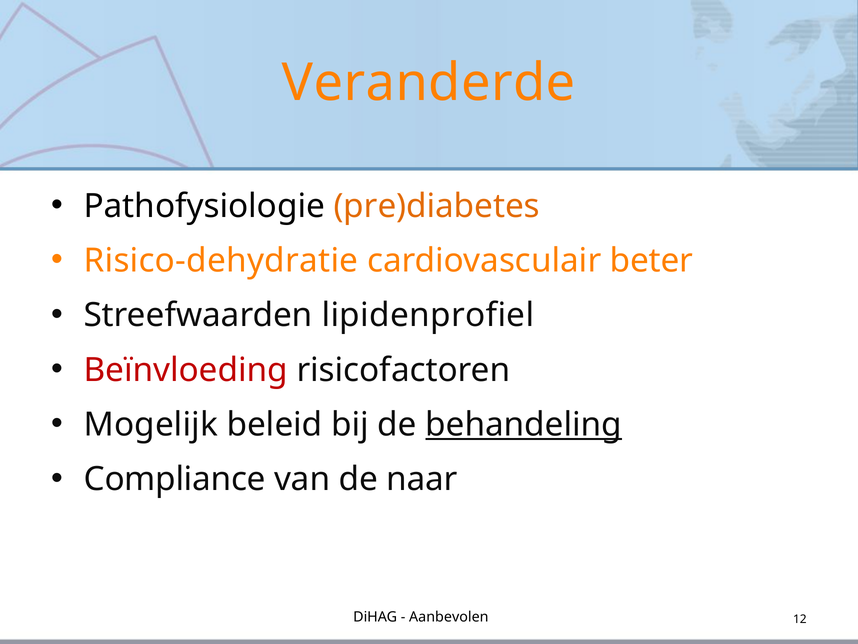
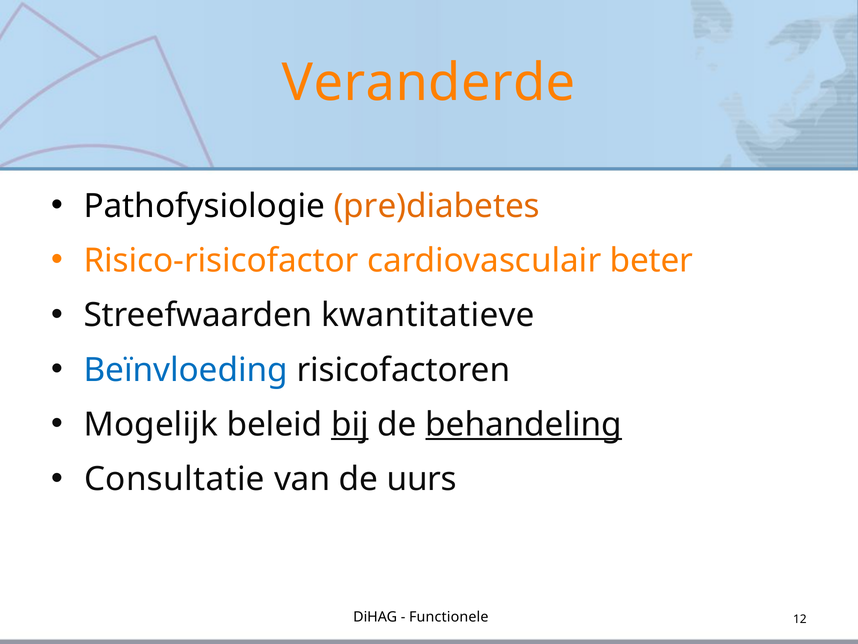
Risico-dehydratie: Risico-dehydratie -> Risico-risicofactor
lipidenprofiel: lipidenprofiel -> kwantitatieve
Beïnvloeding colour: red -> blue
bij underline: none -> present
Compliance: Compliance -> Consultatie
naar: naar -> uurs
Aanbevolen: Aanbevolen -> Functionele
